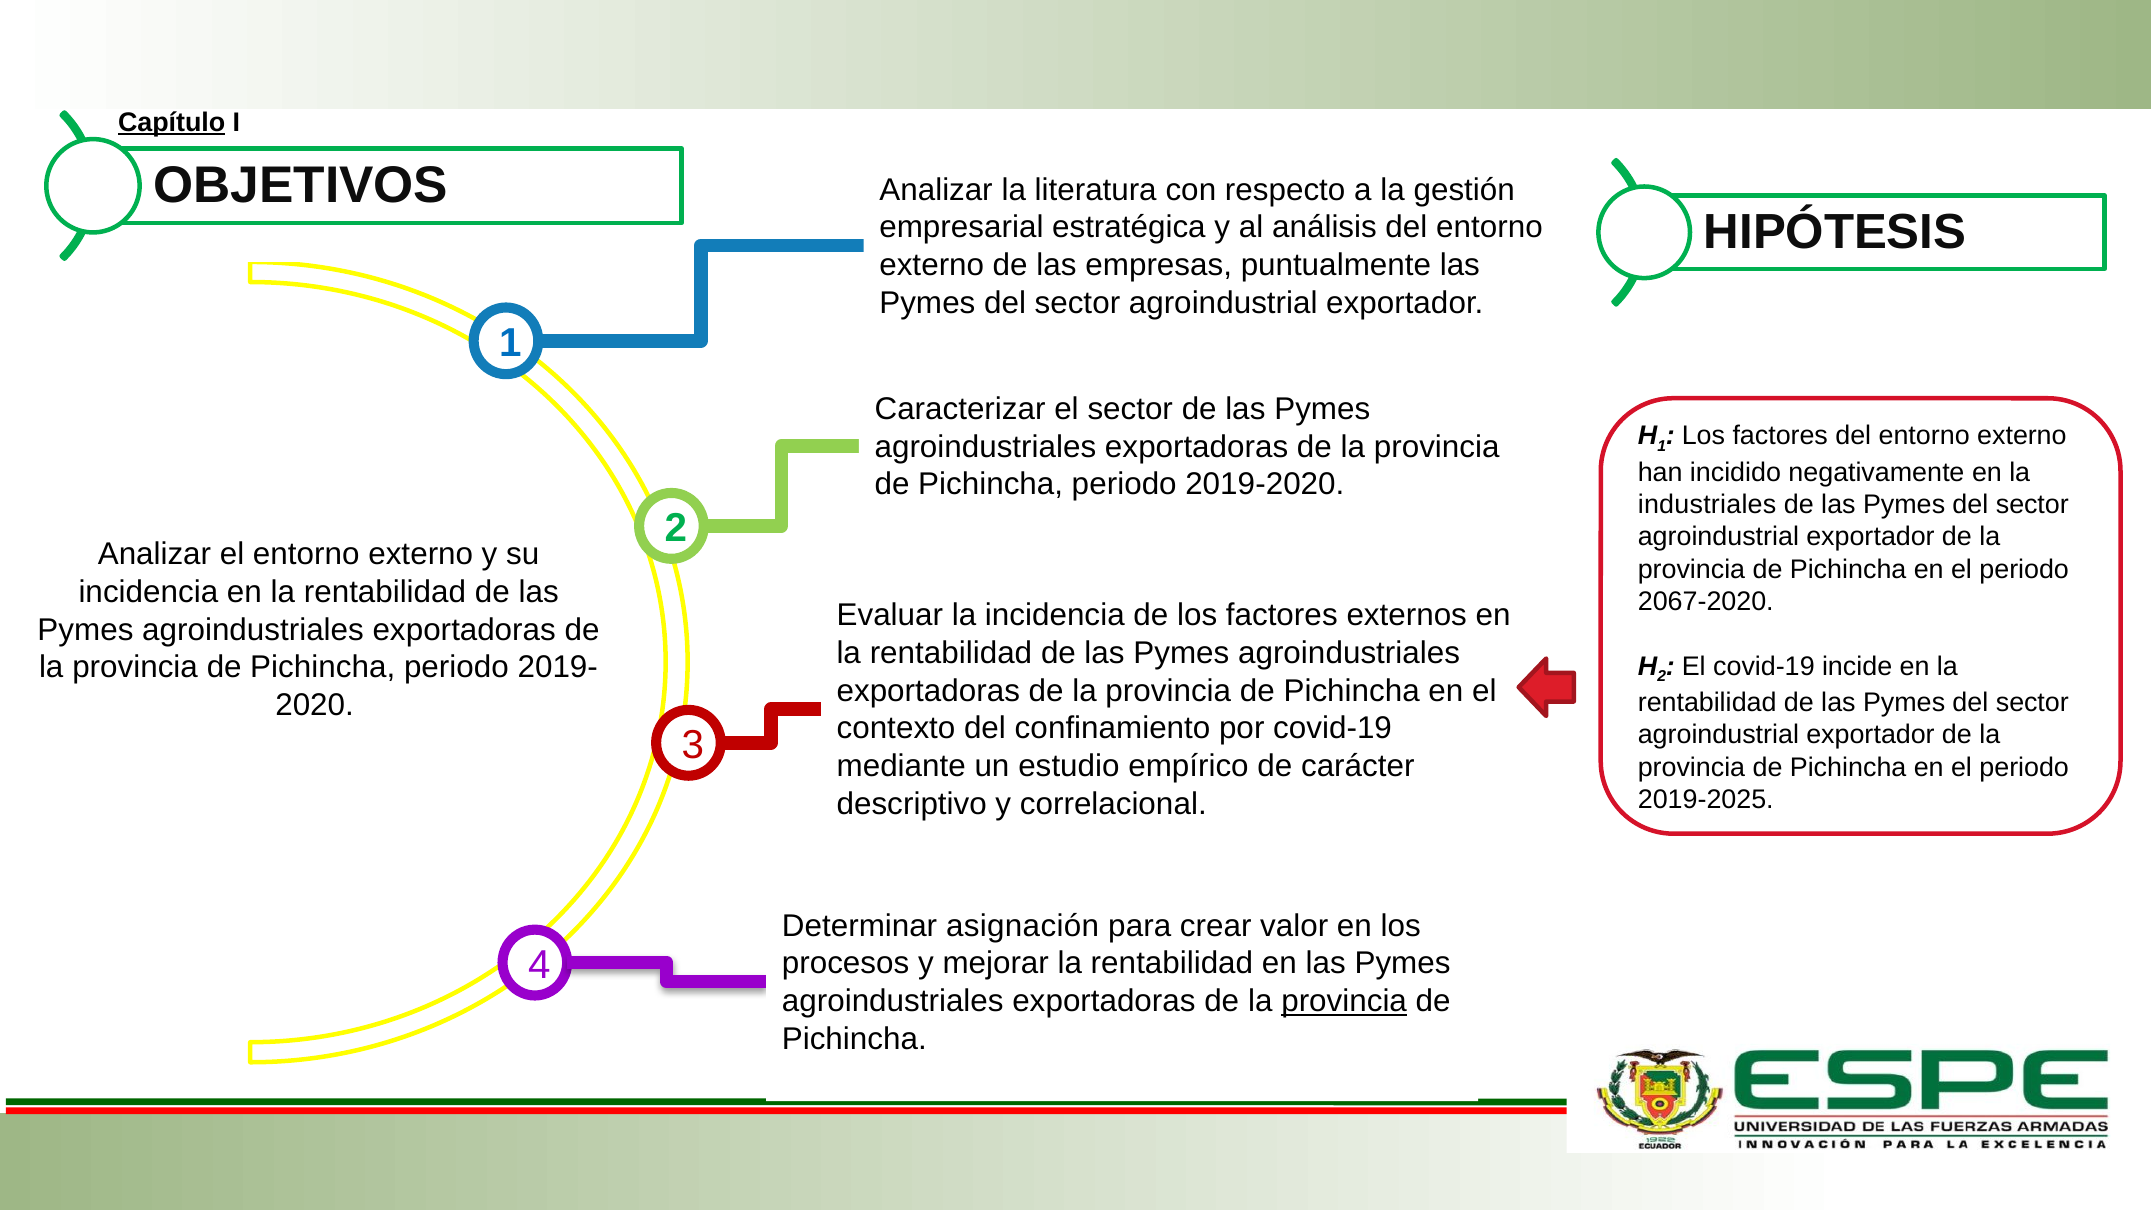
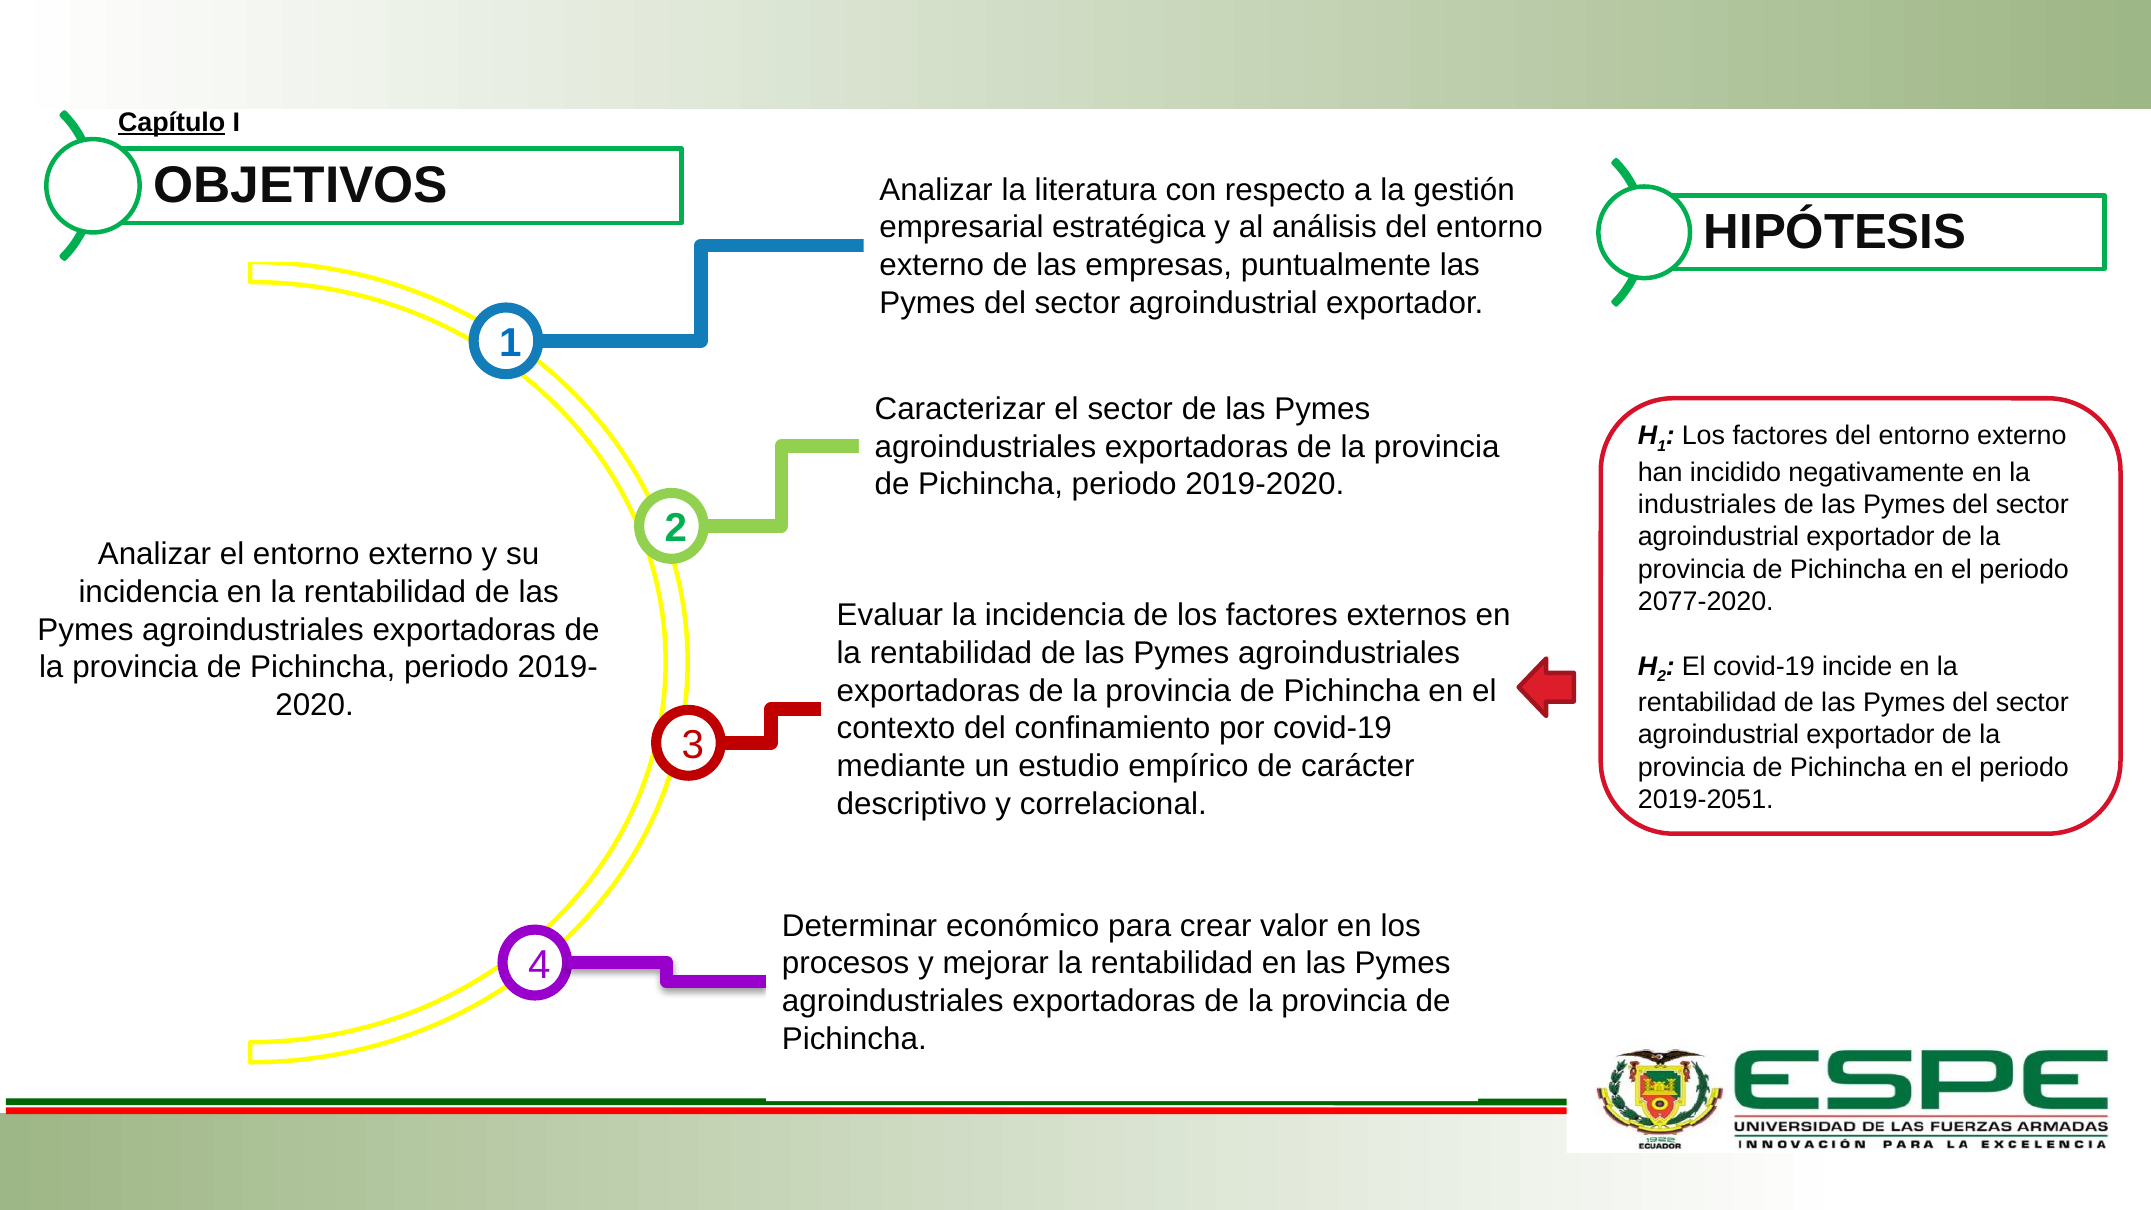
2067-2020: 2067-2020 -> 2077-2020
2019-2025: 2019-2025 -> 2019-2051
asignación: asignación -> económico
provincia at (1344, 1001) underline: present -> none
